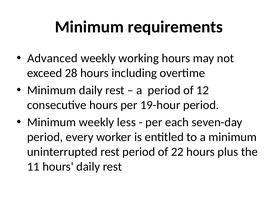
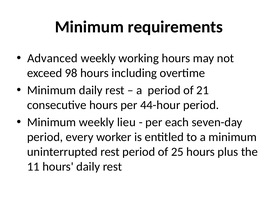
28: 28 -> 98
12: 12 -> 21
19-hour: 19-hour -> 44-hour
less: less -> lieu
22: 22 -> 25
